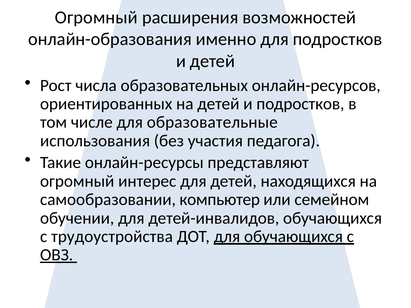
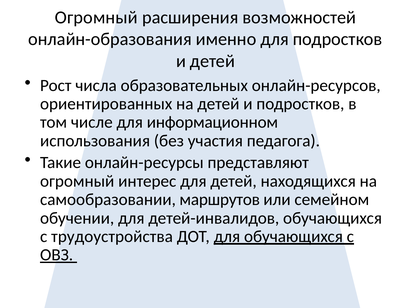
образовательные: образовательные -> информационном
компьютер: компьютер -> маршрутов
